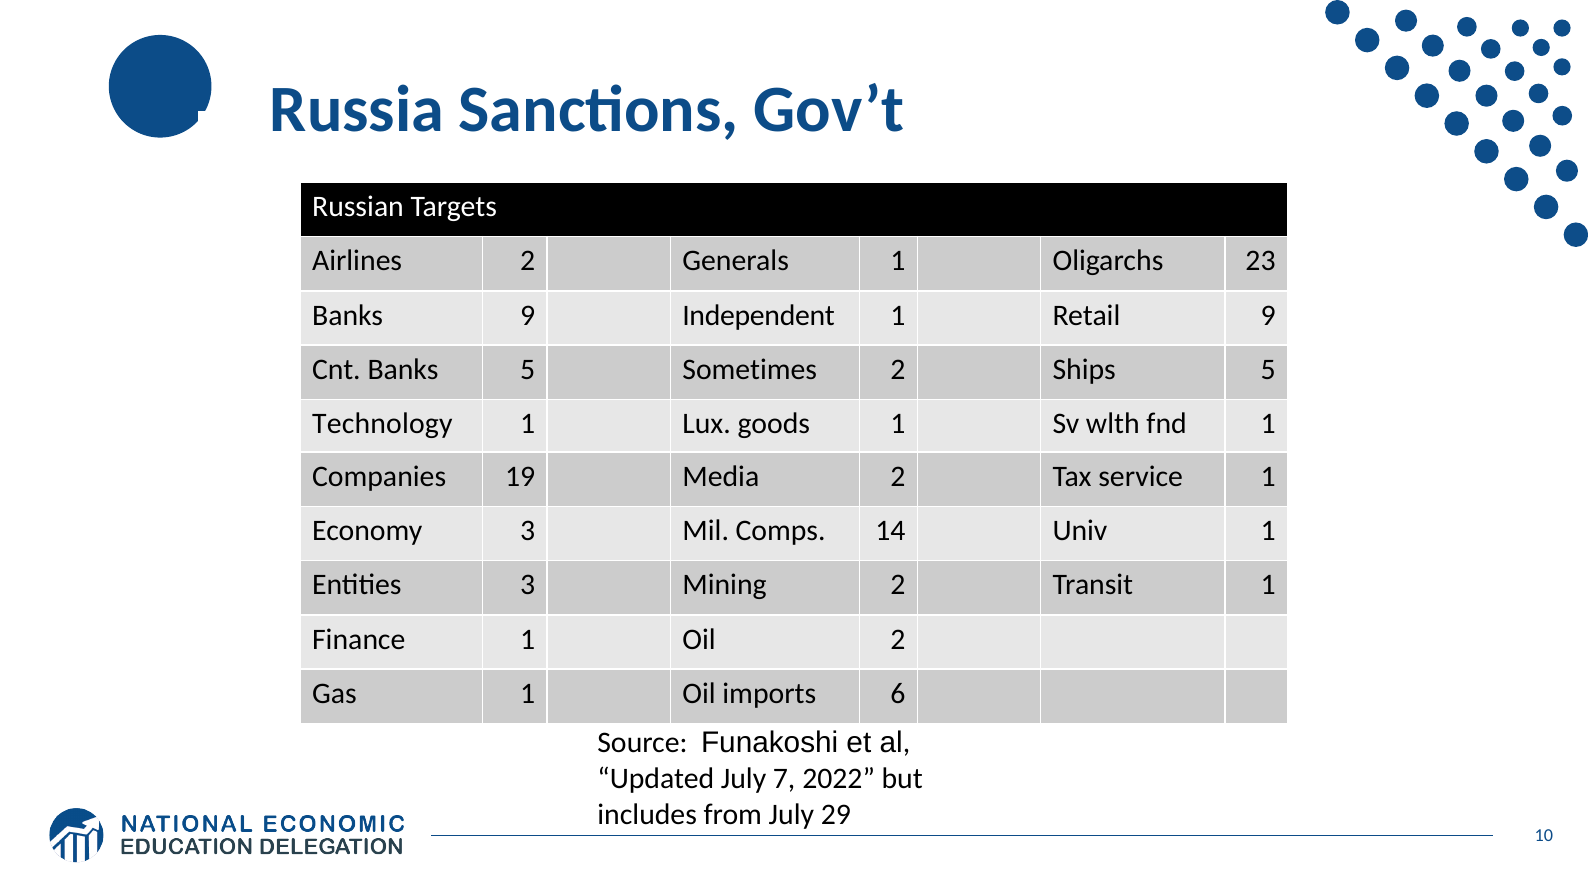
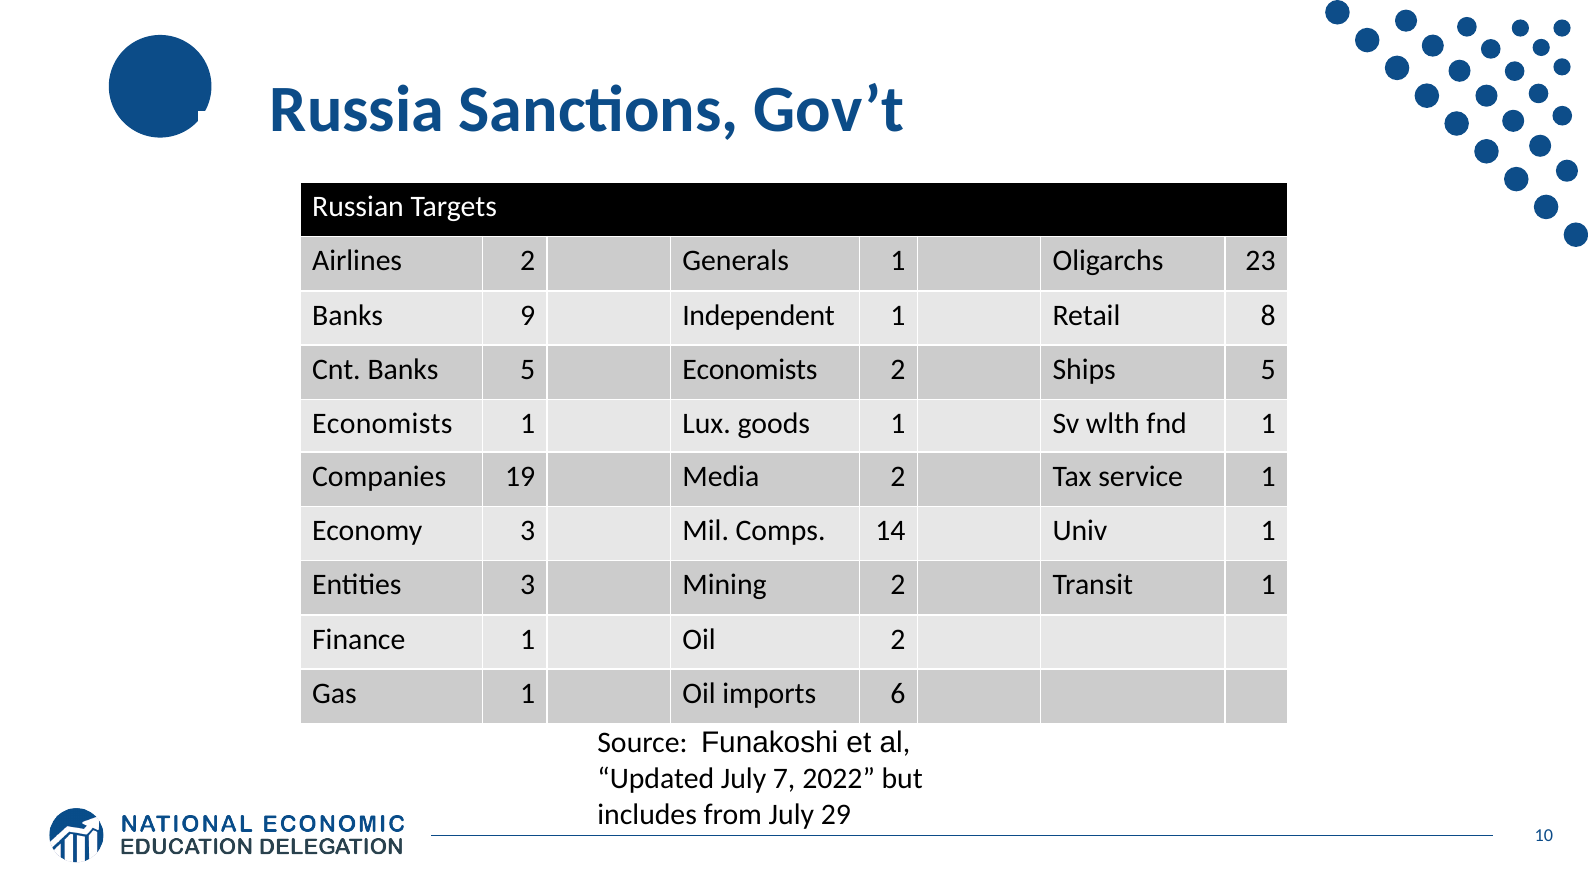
Retail 9: 9 -> 8
Banks 5 Sometimes: Sometimes -> Economists
Technology at (382, 424): Technology -> Economists
